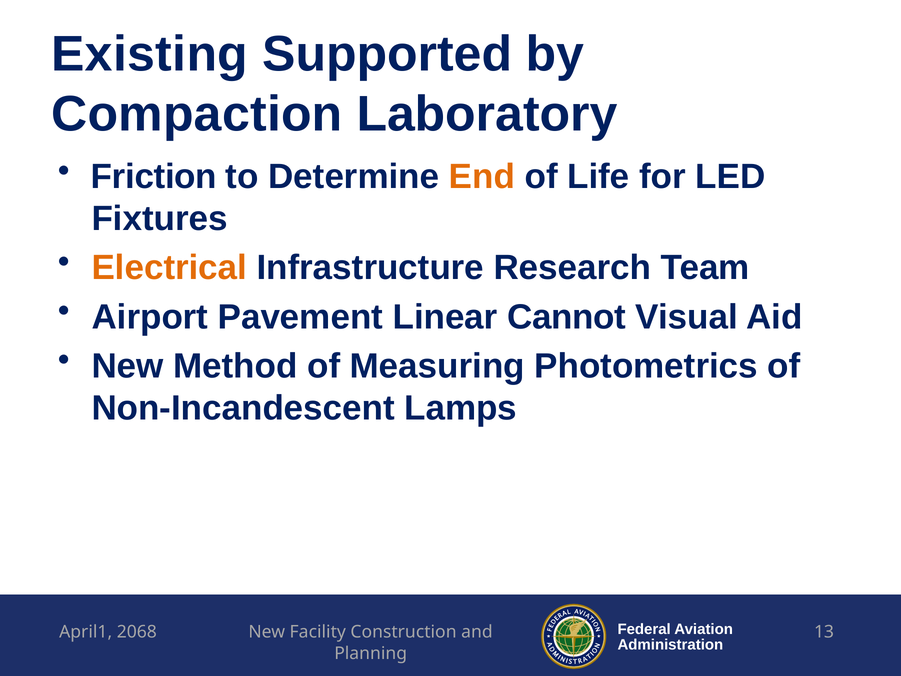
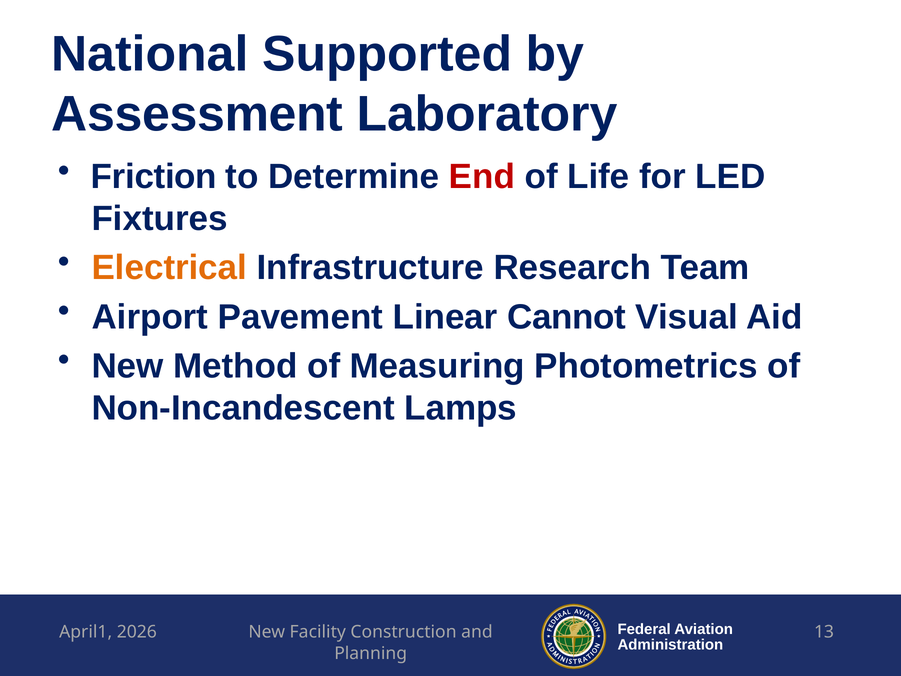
Existing: Existing -> National
Compaction: Compaction -> Assessment
End colour: orange -> red
2068: 2068 -> 2026
